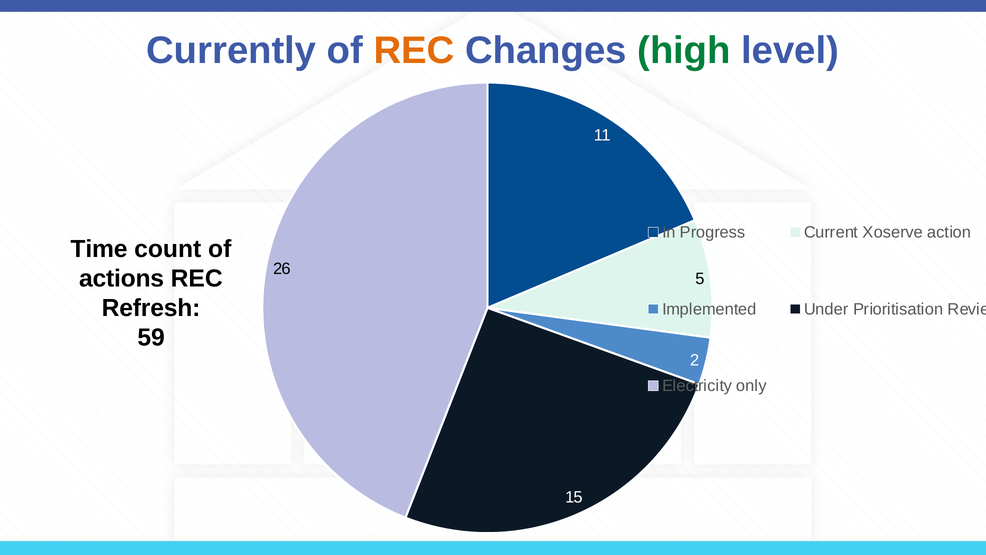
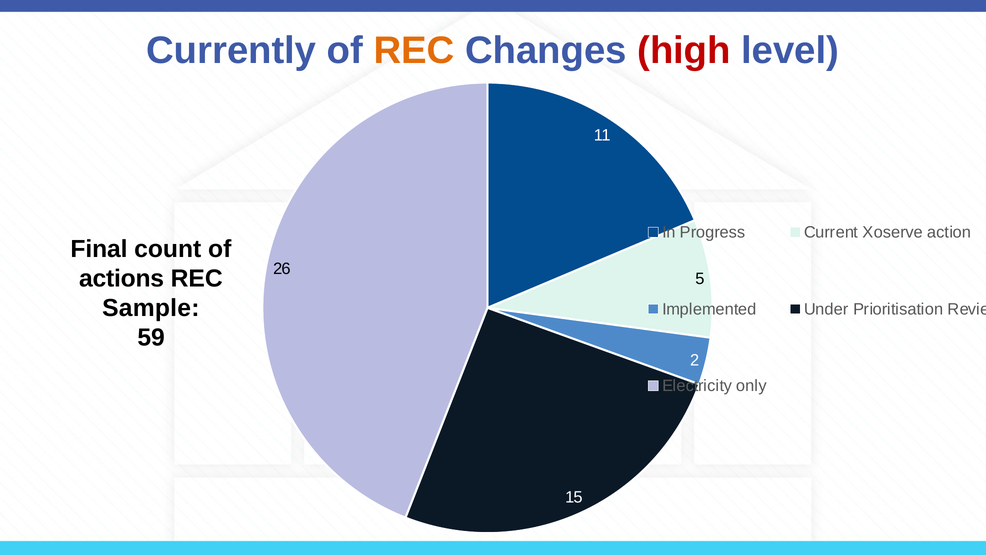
high colour: green -> red
Time: Time -> Final
Refresh: Refresh -> Sample
